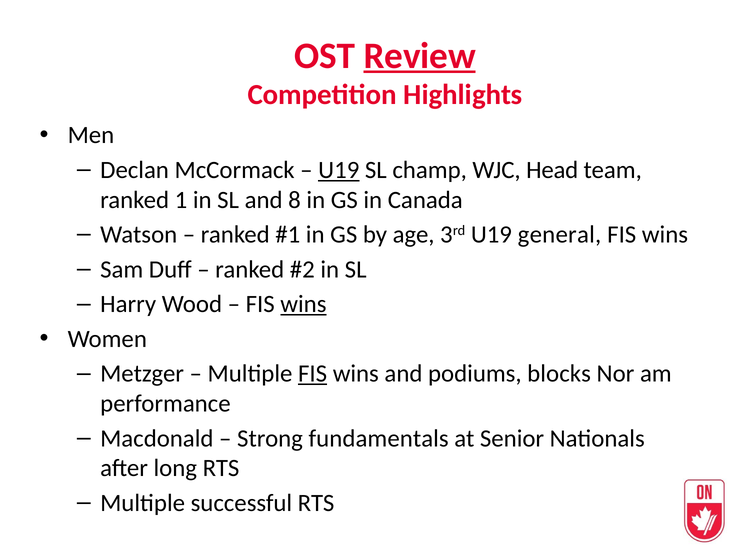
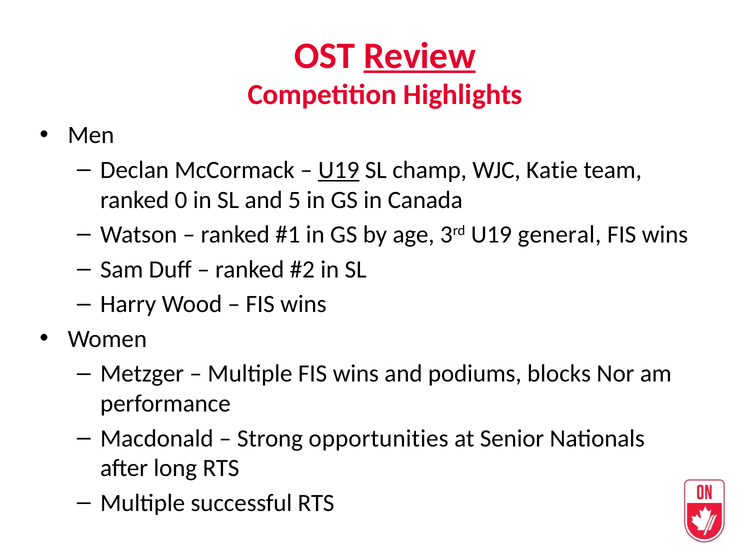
Head: Head -> Katie
1: 1 -> 0
8: 8 -> 5
wins at (303, 304) underline: present -> none
FIS at (313, 374) underline: present -> none
fundamentals: fundamentals -> opportunities
